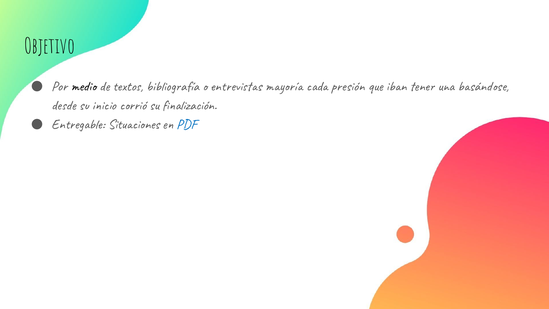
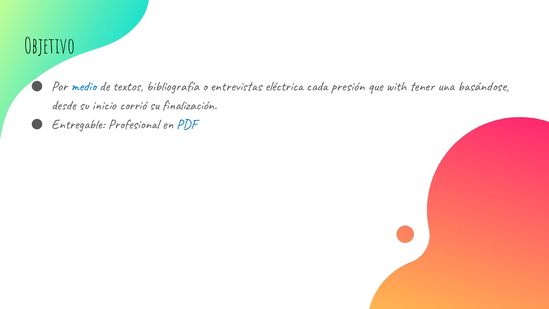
medio colour: black -> blue
mayoría: mayoría -> eléctrica
iban: iban -> with
Situaciones: Situaciones -> Profesional
